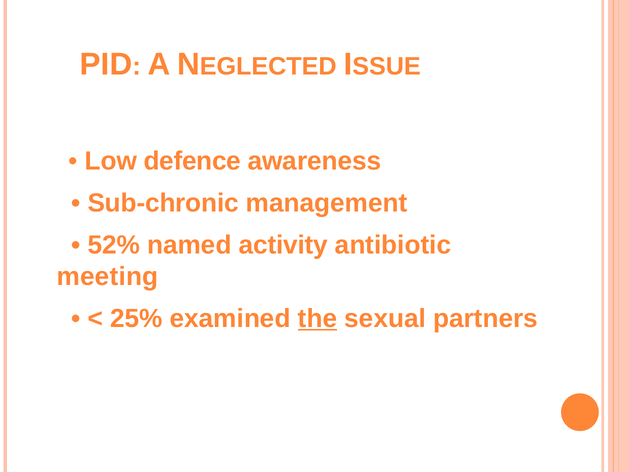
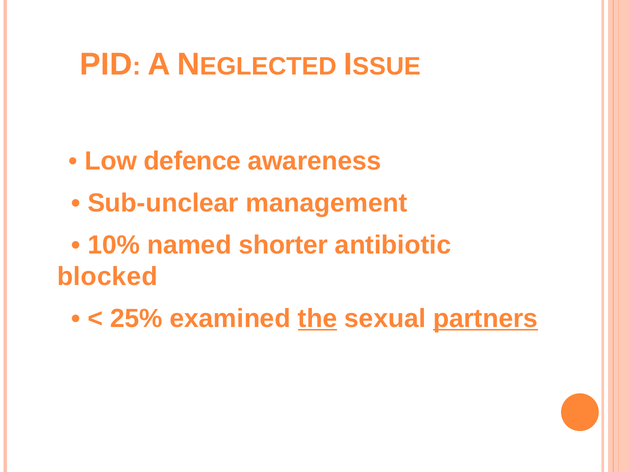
Sub-chronic: Sub-chronic -> Sub-unclear
52%: 52% -> 10%
activity: activity -> shorter
meeting: meeting -> blocked
partners underline: none -> present
